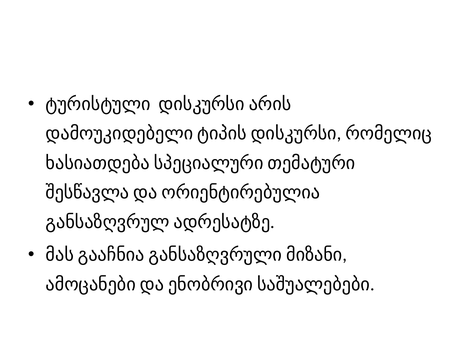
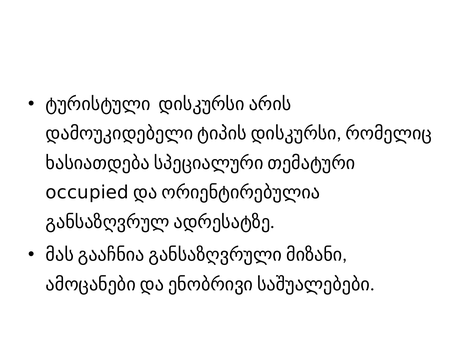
შესწავლა: შესწავლა -> occupied
